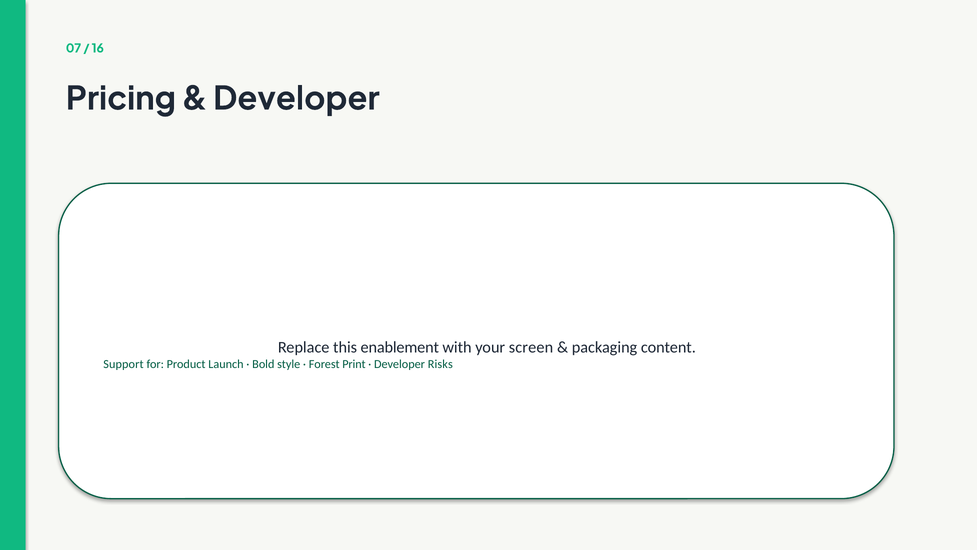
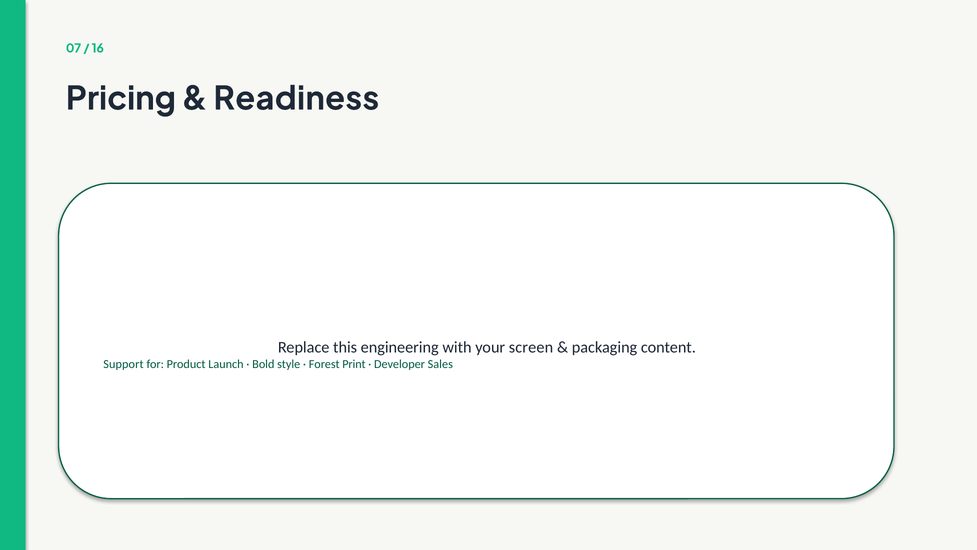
Developer at (296, 99): Developer -> Readiness
enablement: enablement -> engineering
Risks: Risks -> Sales
